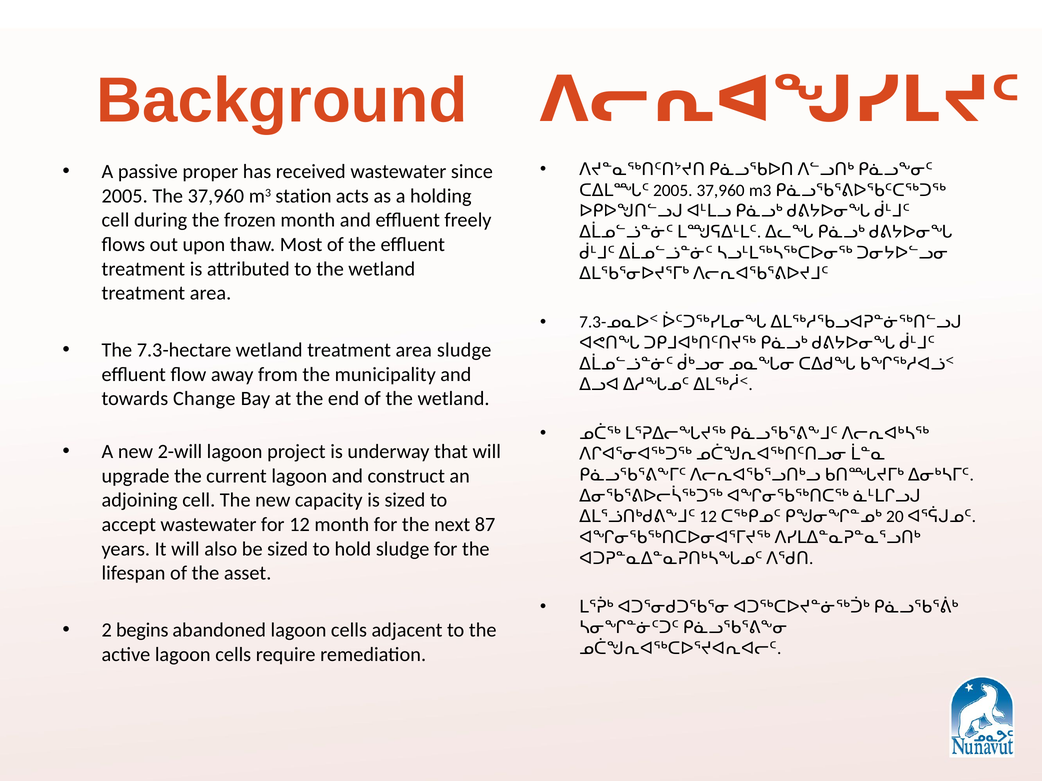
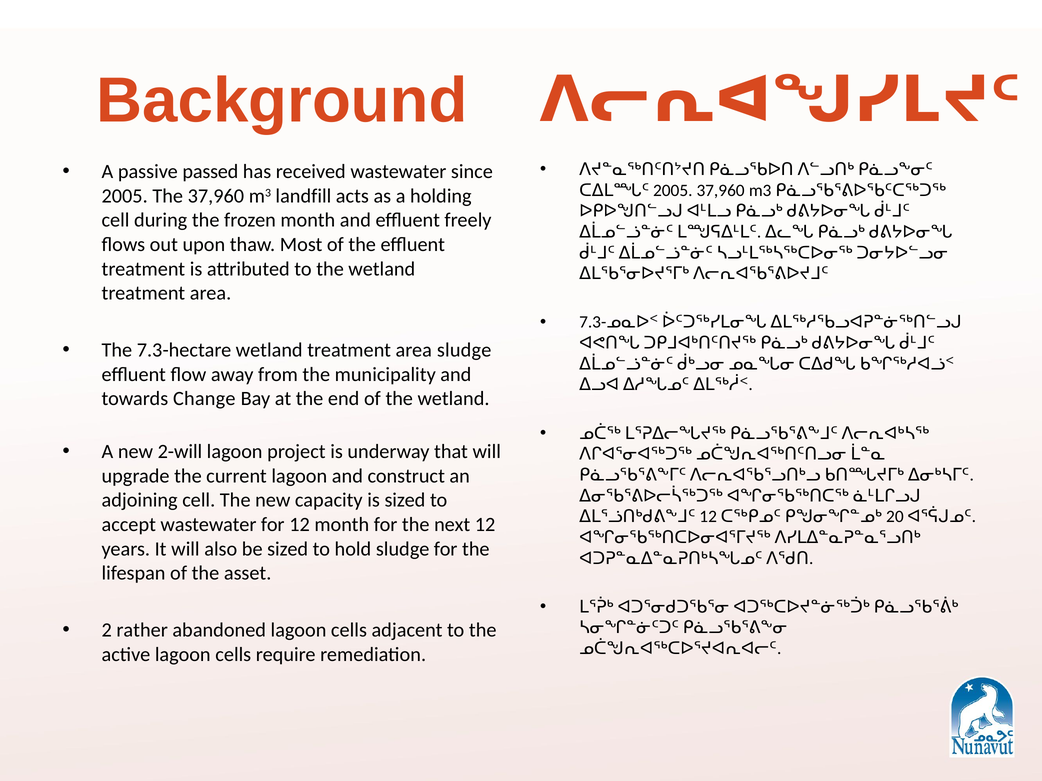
proper: proper -> passed
station: station -> landfill
next 87: 87 -> 12
begins: begins -> rather
